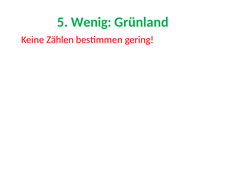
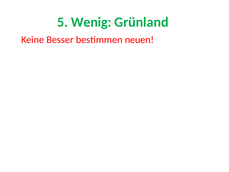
Zählen: Zählen -> Besser
gering: gering -> neuen
